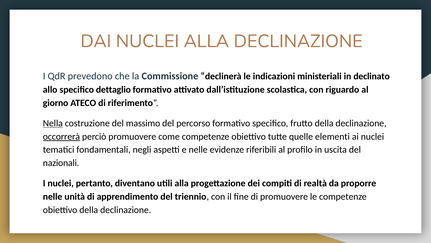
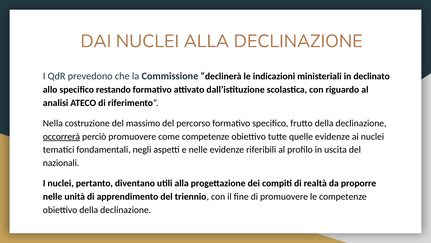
dettaglio: dettaglio -> restando
giorno: giorno -> analisi
Nella underline: present -> none
quelle elementi: elementi -> evidenze
